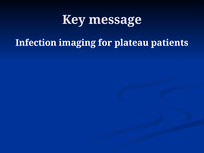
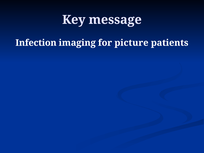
plateau: plateau -> picture
